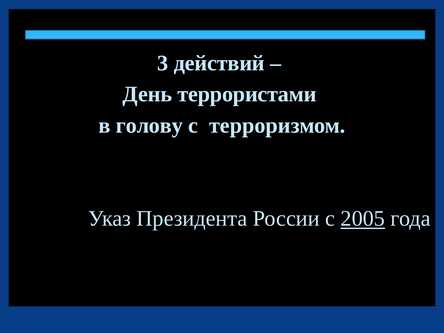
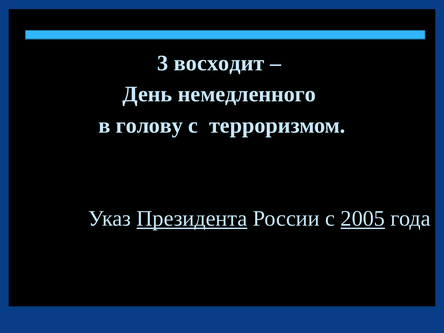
действий: действий -> восходит
террористами: террористами -> немедленного
Президента underline: none -> present
